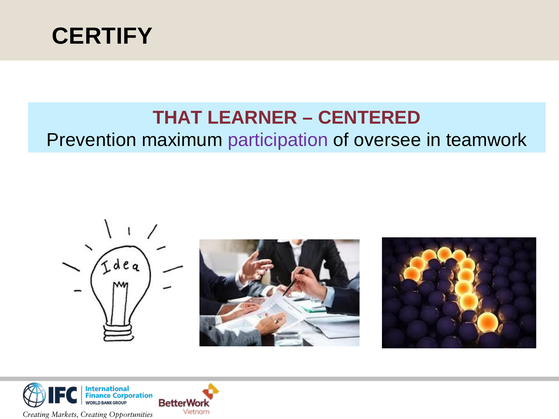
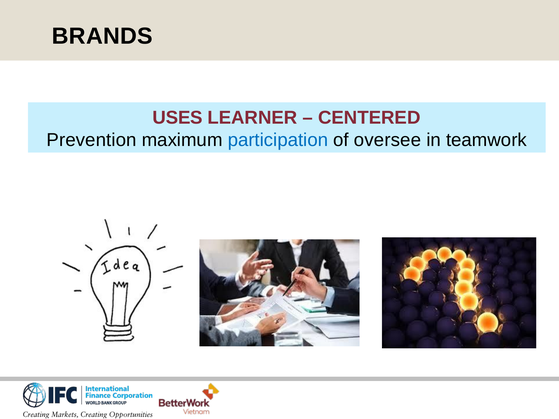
CERTIFY: CERTIFY -> BRANDS
THAT: THAT -> USES
participation colour: purple -> blue
